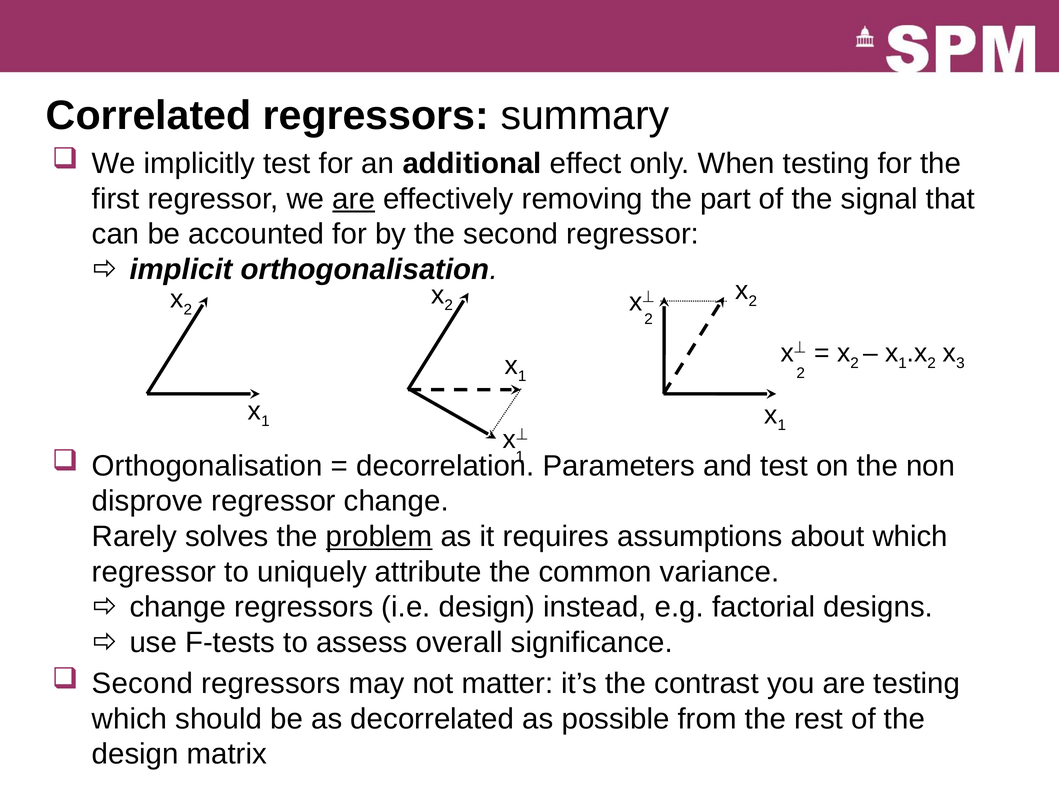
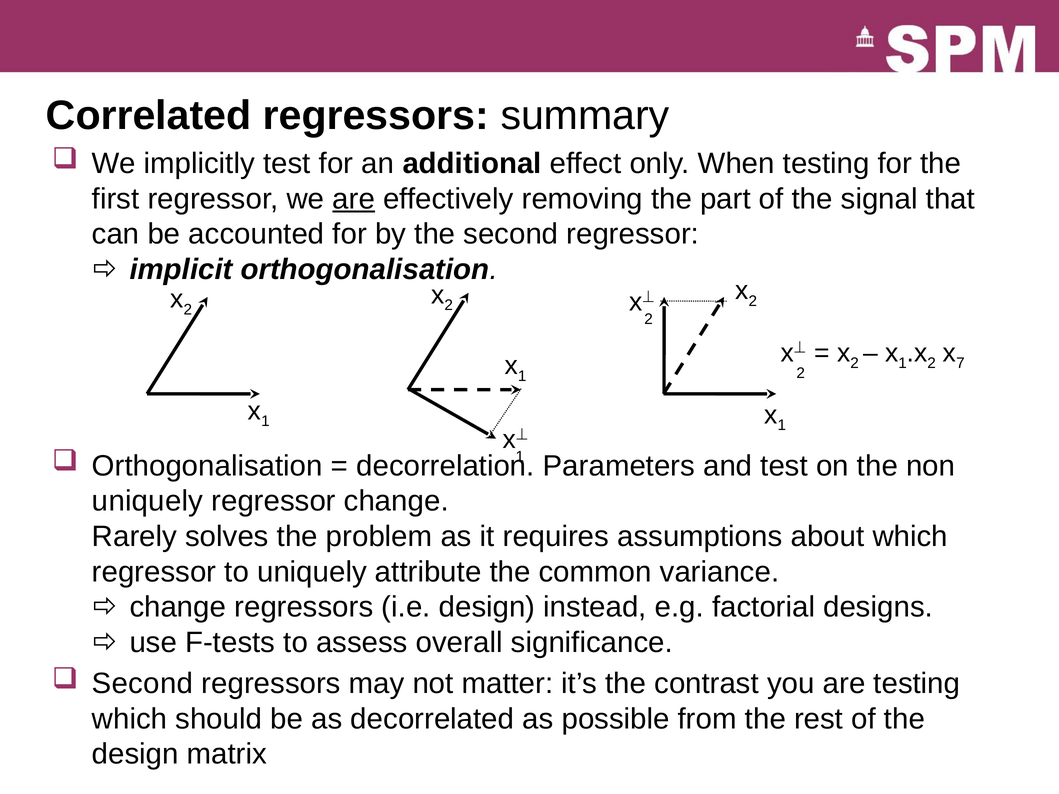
3: 3 -> 7
disprove at (148, 501): disprove -> uniquely
problem underline: present -> none
